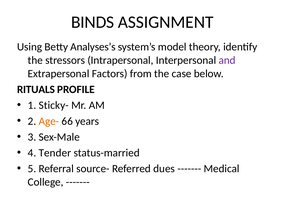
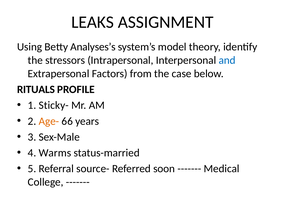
BINDS: BINDS -> LEAKS
and colour: purple -> blue
Tender: Tender -> Warms
dues: dues -> soon
